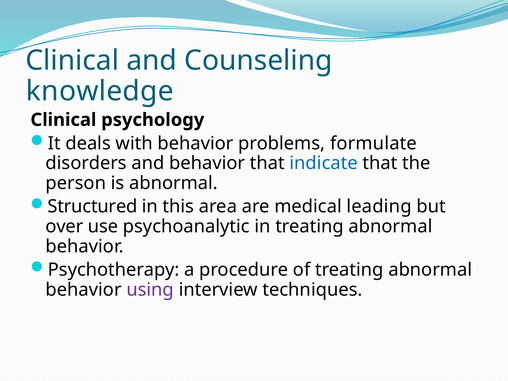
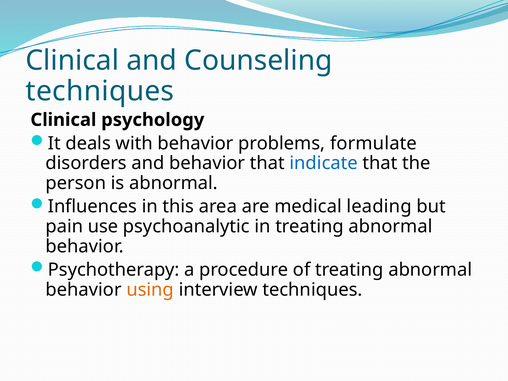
knowledge at (100, 91): knowledge -> techniques
Structured: Structured -> Influences
over: over -> pain
using colour: purple -> orange
